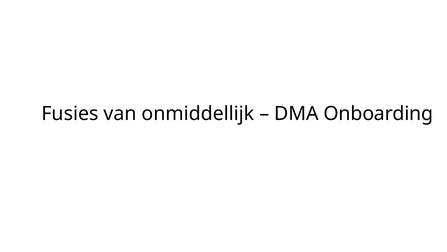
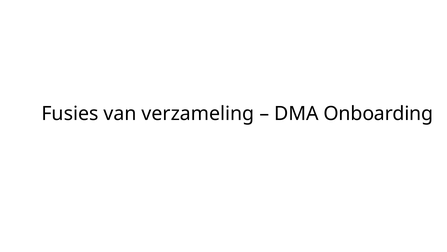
onmiddellijk: onmiddellijk -> verzameling
